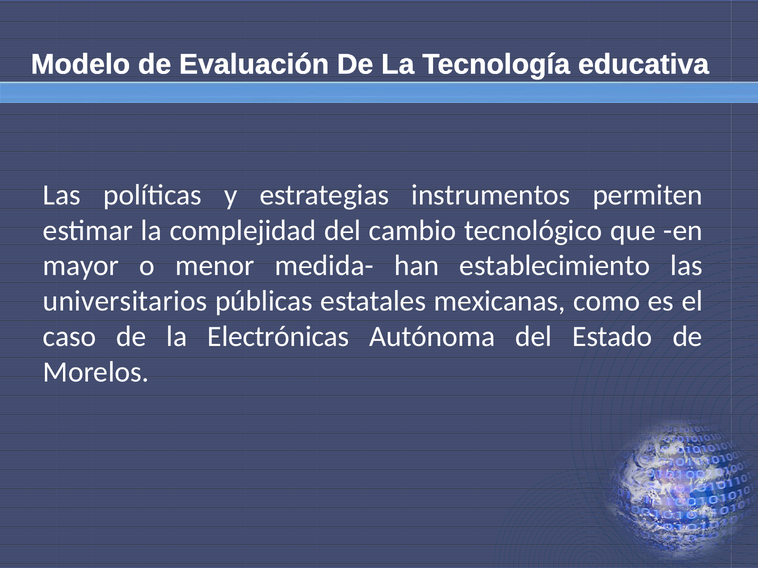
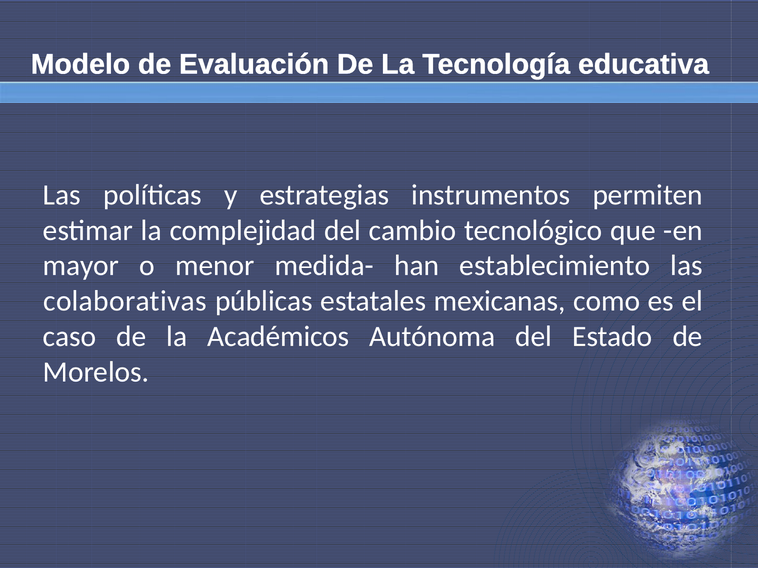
universitarios: universitarios -> colaborativas
Electrónicas: Electrónicas -> Académicos
